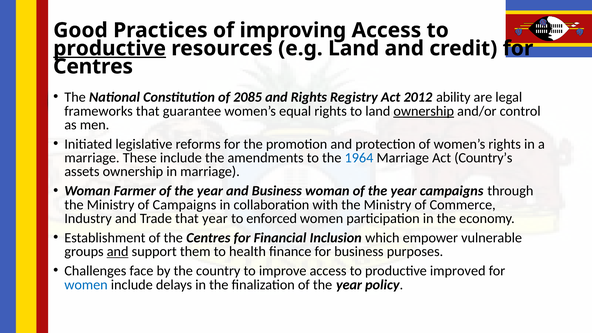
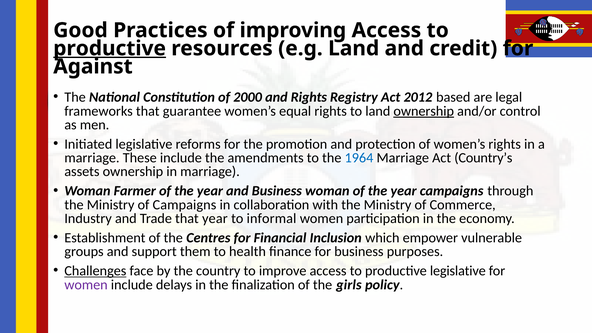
Centres at (93, 67): Centres -> Against
2085: 2085 -> 2000
ability: ability -> based
enforced: enforced -> informal
and at (118, 252) underline: present -> none
Challenges underline: none -> present
productive improved: improved -> legislative
women at (86, 285) colour: blue -> purple
finalization of the year: year -> girls
